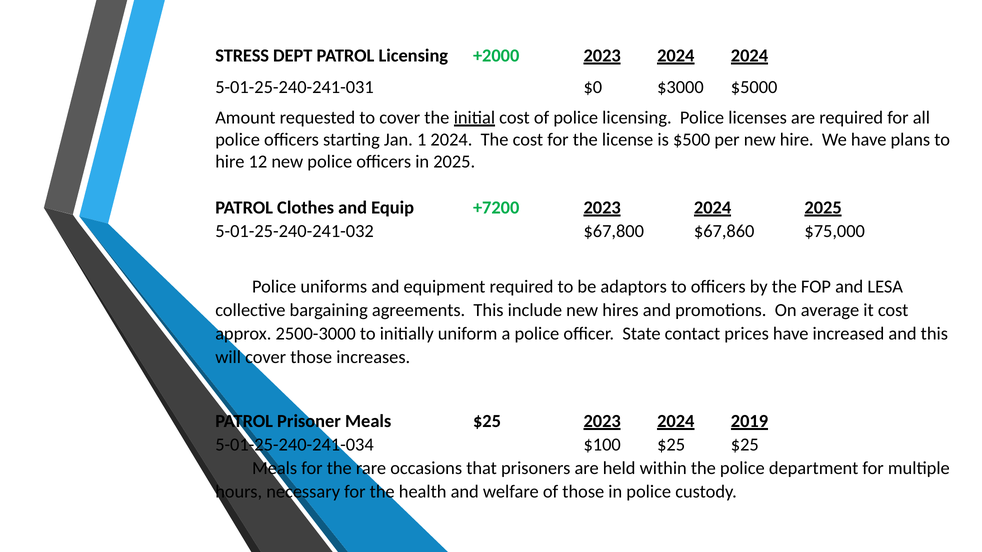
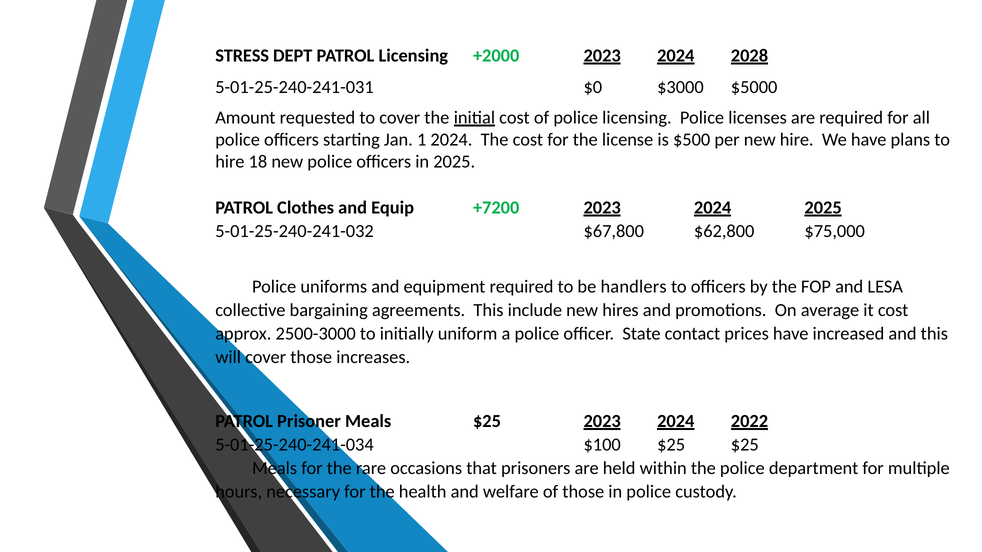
2024 2024: 2024 -> 2028
12: 12 -> 18
$67,860: $67,860 -> $62,800
adaptors: adaptors -> handlers
2019: 2019 -> 2022
